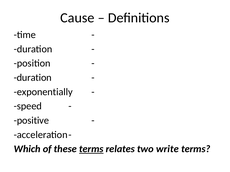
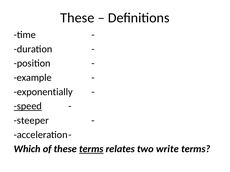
Cause at (77, 18): Cause -> These
duration at (33, 78): duration -> example
speed underline: none -> present
positive: positive -> steeper
